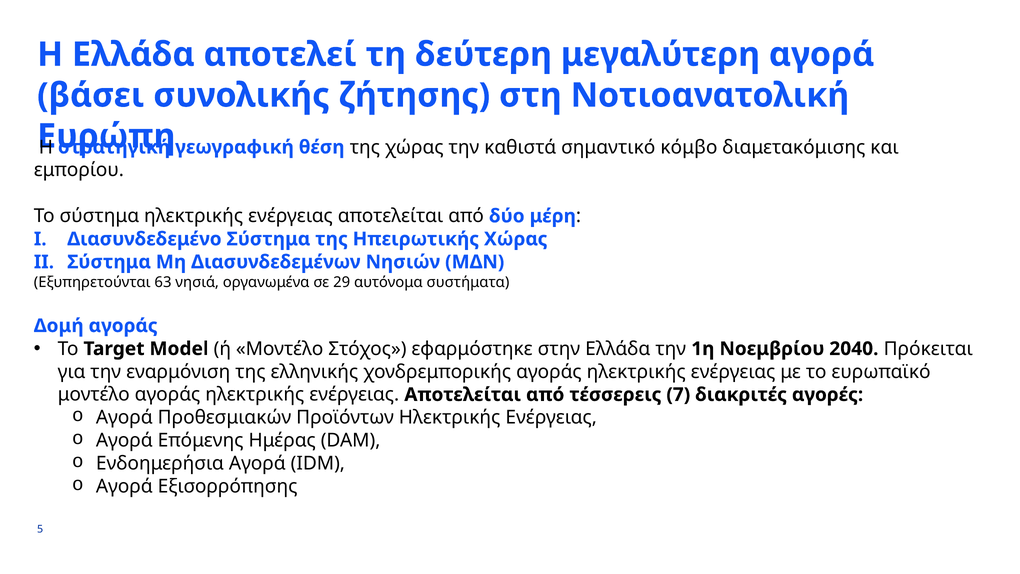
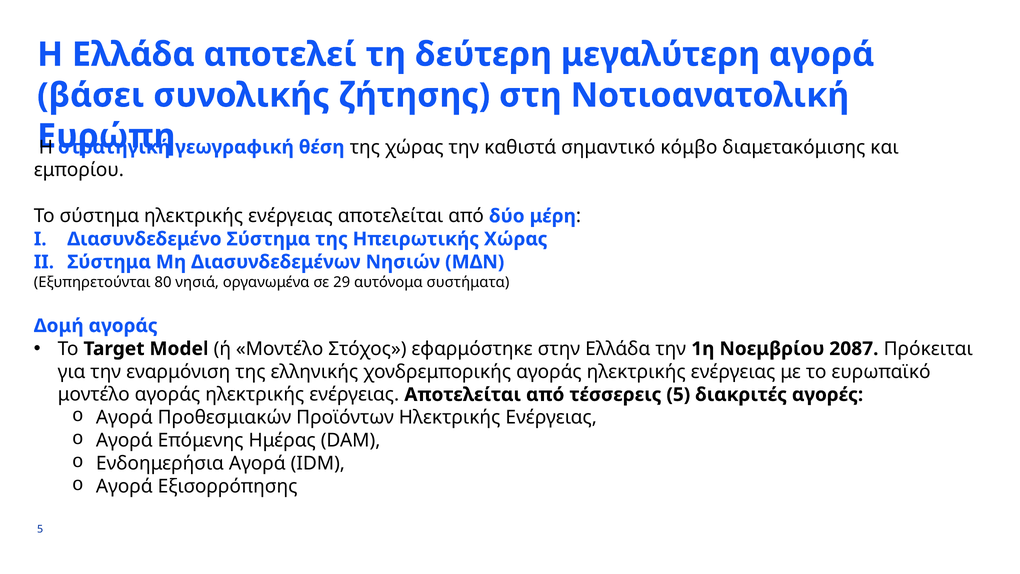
63: 63 -> 80
2040: 2040 -> 2087
τέσσερεις 7: 7 -> 5
